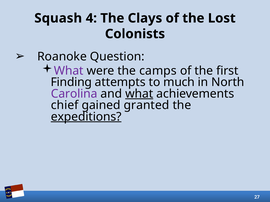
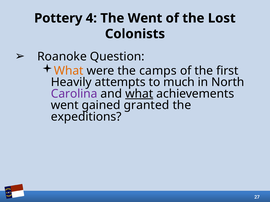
Squash: Squash -> Pottery
The Clays: Clays -> Went
What at (69, 71) colour: purple -> orange
Finding: Finding -> Heavily
chief at (65, 105): chief -> went
expeditions underline: present -> none
